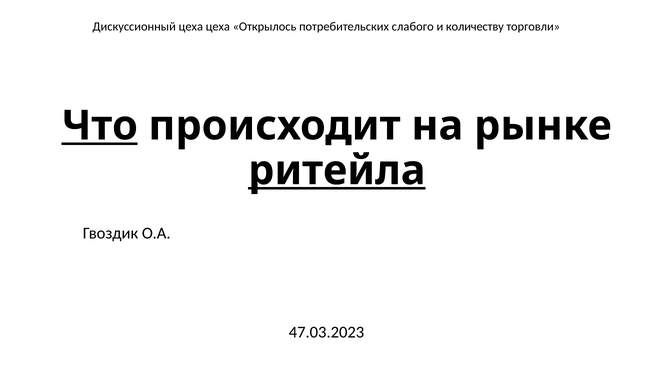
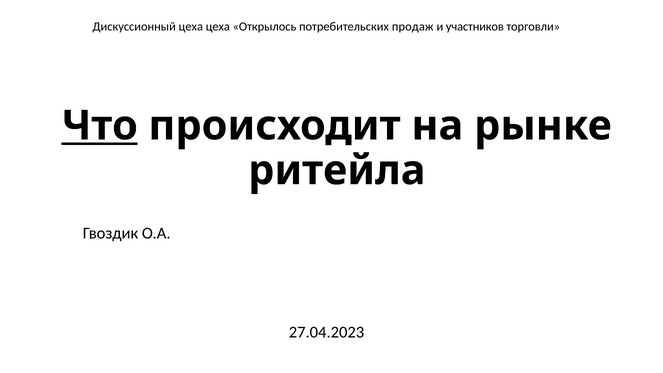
слабого: слабого -> продаж
количеству: количеству -> участников
ритейла underline: present -> none
47.03.2023: 47.03.2023 -> 27.04.2023
